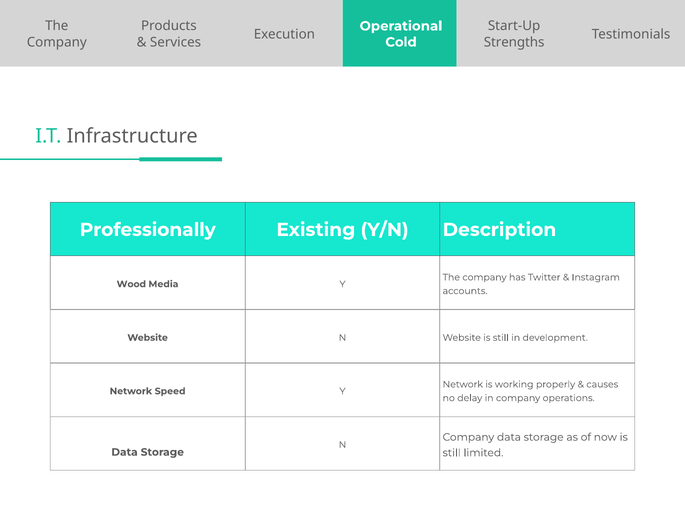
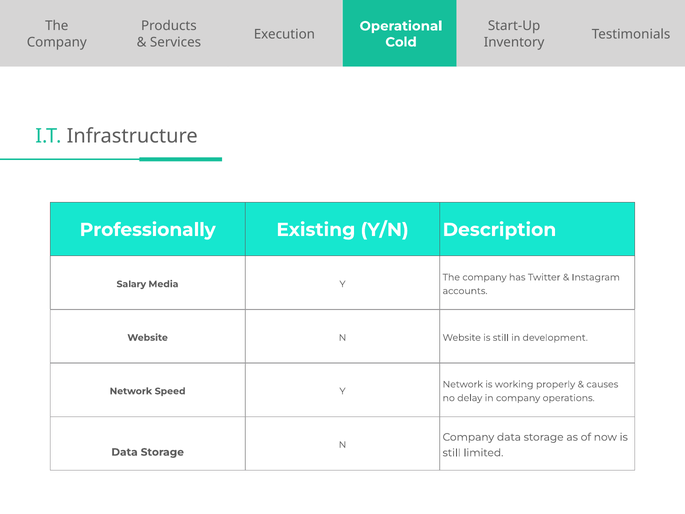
Strengths: Strengths -> Inventory
Wood: Wood -> Salary
